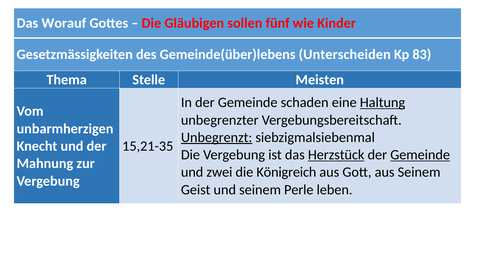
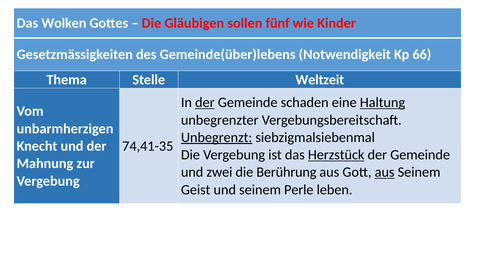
Worauf: Worauf -> Wolken
Unterscheiden: Unterscheiden -> Notwendigkeit
83: 83 -> 66
Meisten: Meisten -> Weltzeit
der at (205, 102) underline: none -> present
15,21-35: 15,21-35 -> 74,41-35
Gemeinde at (420, 155) underline: present -> none
Königreich: Königreich -> Berührung
aus at (385, 172) underline: none -> present
